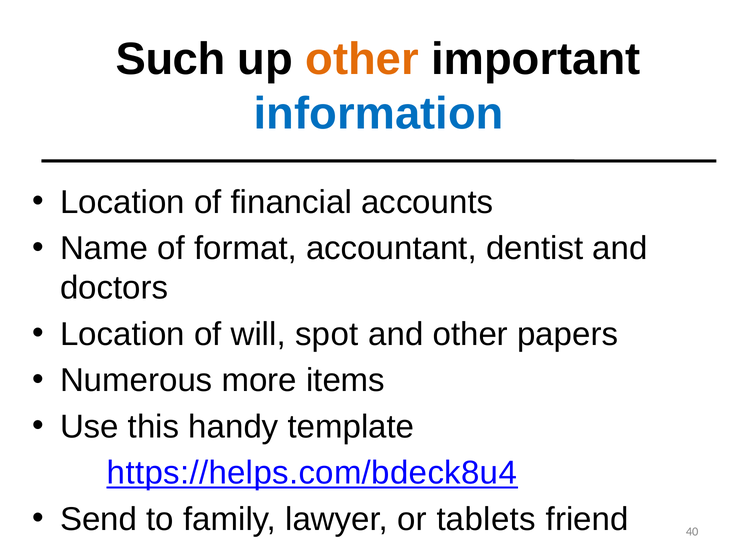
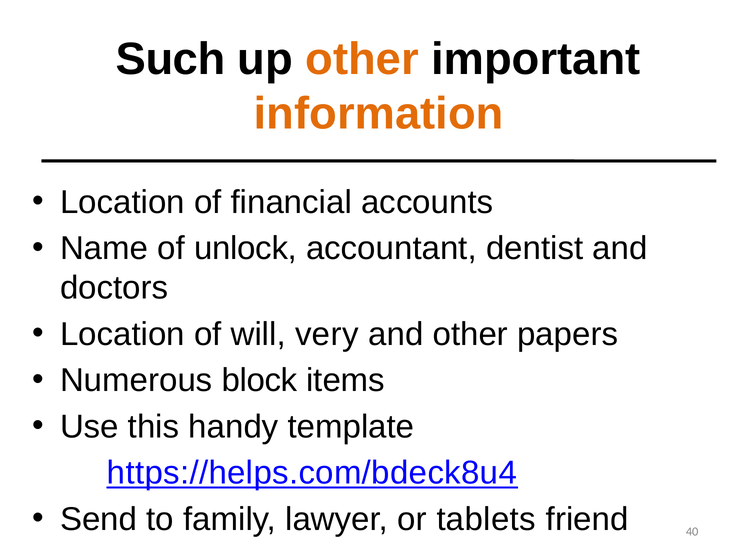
information colour: blue -> orange
format: format -> unlock
spot: spot -> very
more: more -> block
